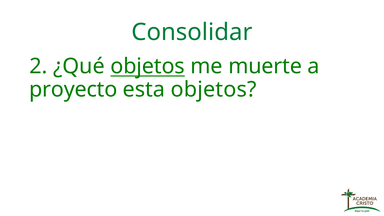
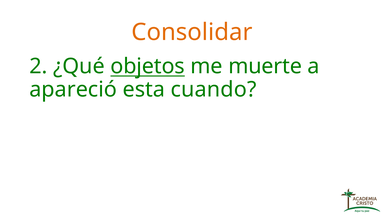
Consolidar colour: green -> orange
proyecto: proyecto -> apareció
esta objetos: objetos -> cuando
